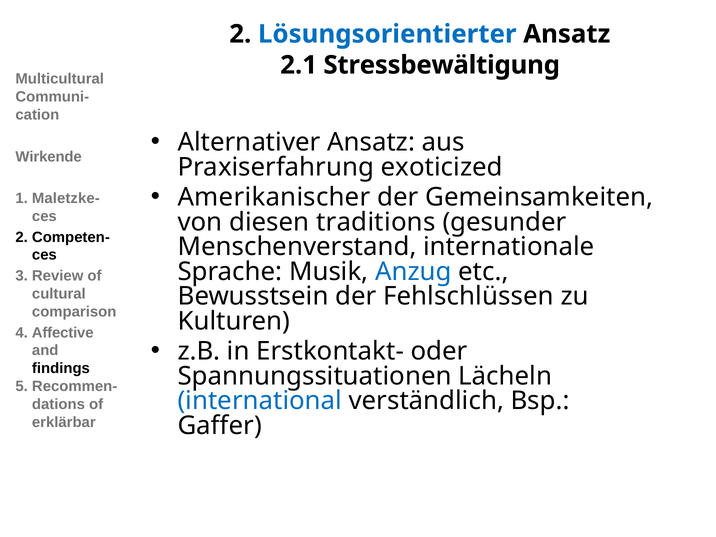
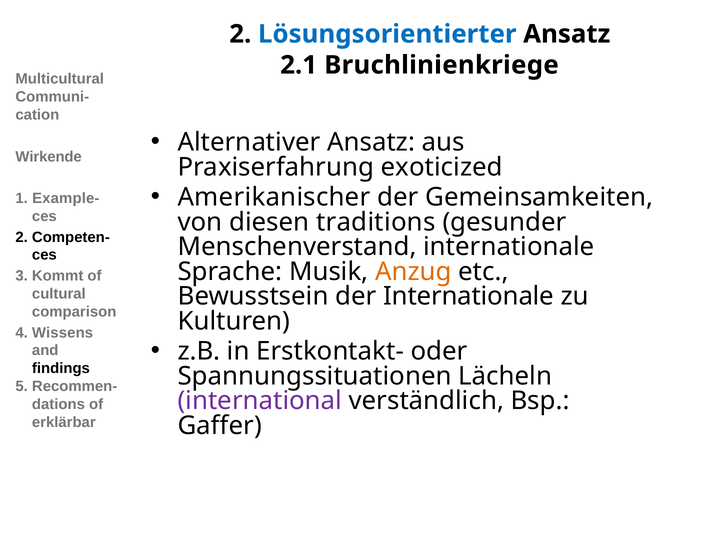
Stressbewältigung: Stressbewältigung -> Bruchlinienkriege
Maletzke-: Maletzke- -> Example-
Anzug colour: blue -> orange
Review: Review -> Kommt
der Fehlschlüssen: Fehlschlüssen -> Internationale
Affective: Affective -> Wissens
international colour: blue -> purple
